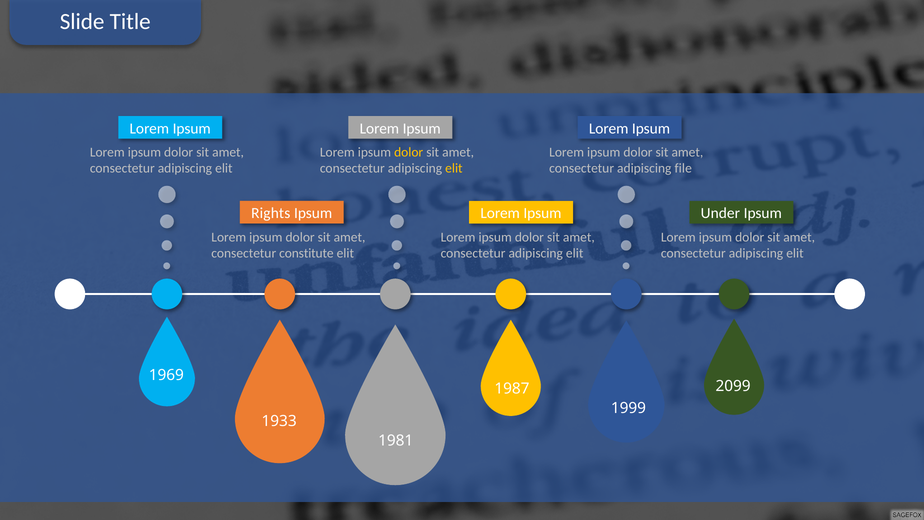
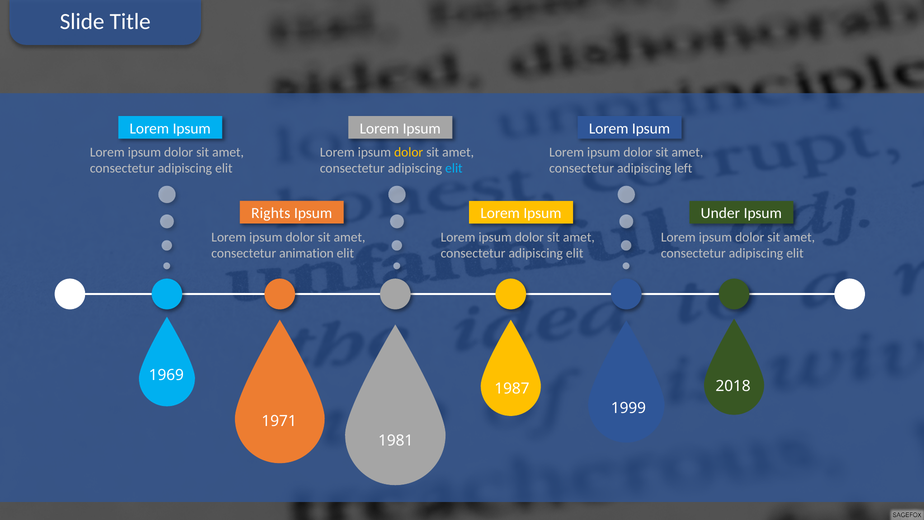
elit at (454, 168) colour: yellow -> light blue
file: file -> left
constitute: constitute -> animation
2099: 2099 -> 2018
1933: 1933 -> 1971
